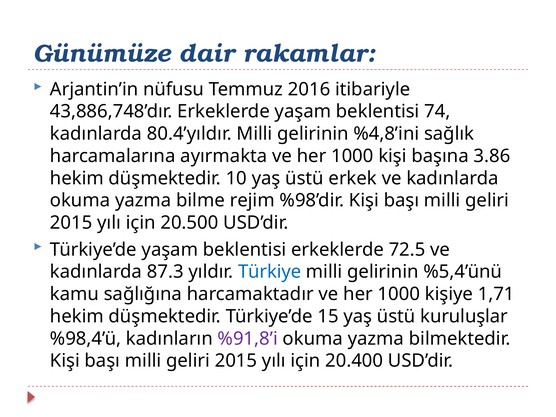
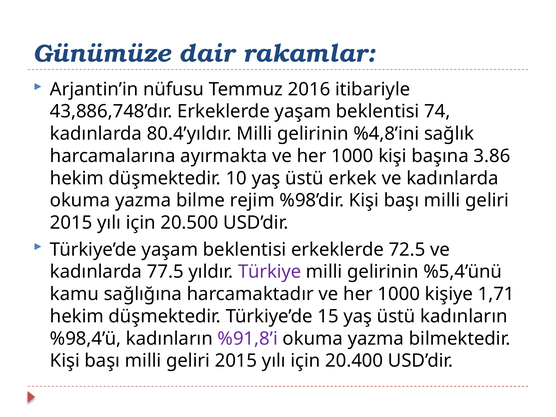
87.3: 87.3 -> 77.5
Türkiye colour: blue -> purple
üstü kuruluşlar: kuruluşlar -> kadınların
